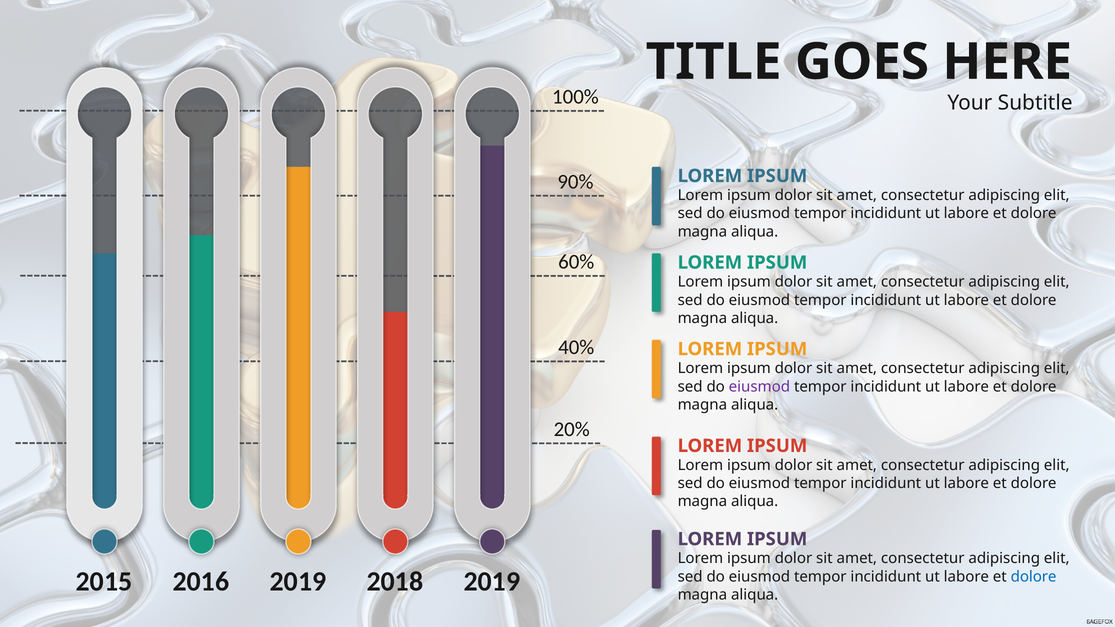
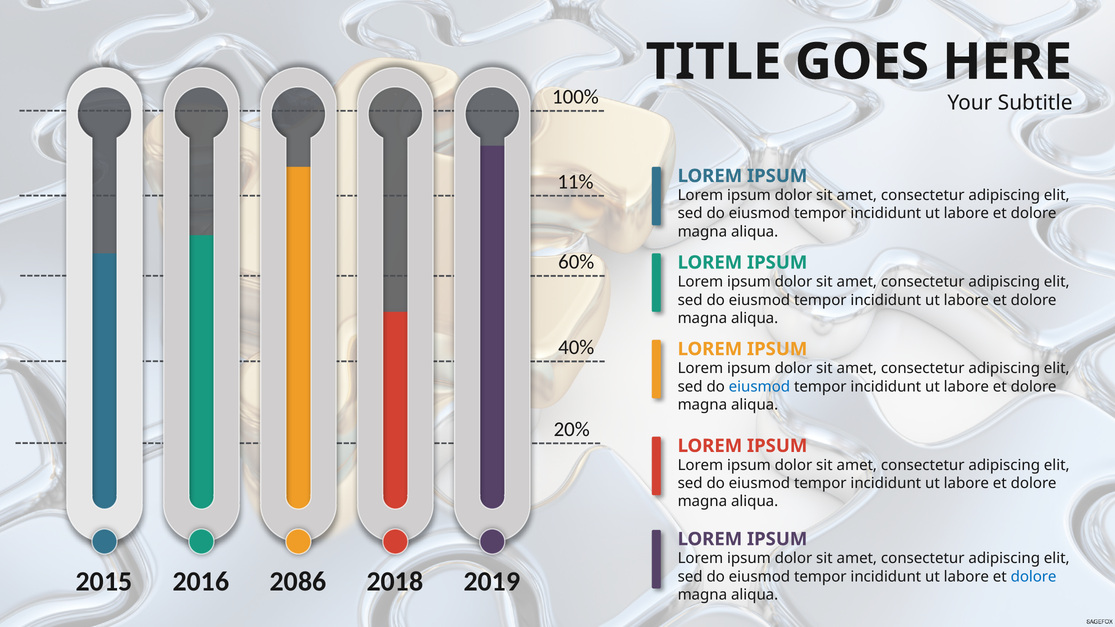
90%: 90% -> 11%
eiusmod at (759, 387) colour: purple -> blue
2016 2019: 2019 -> 2086
